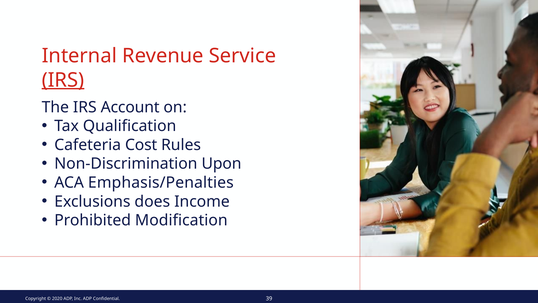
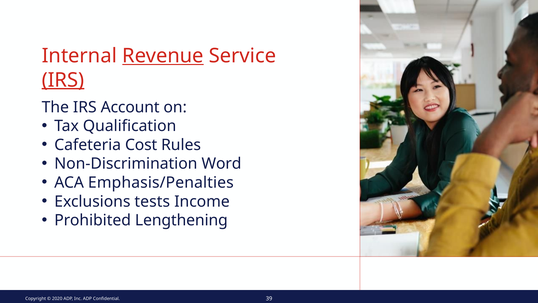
Revenue underline: none -> present
Upon: Upon -> Word
does: does -> tests
Modification: Modification -> Lengthening
